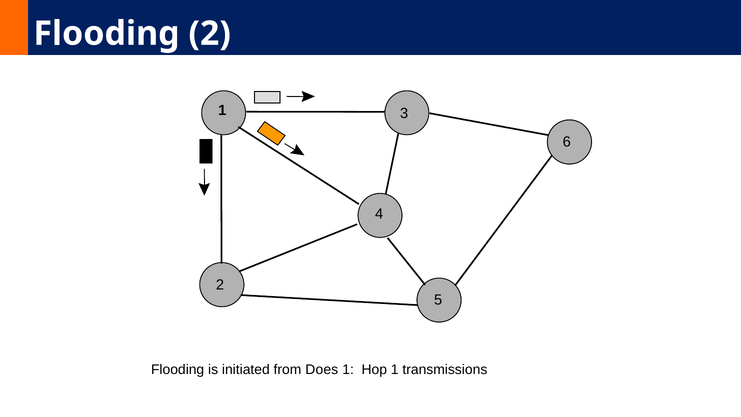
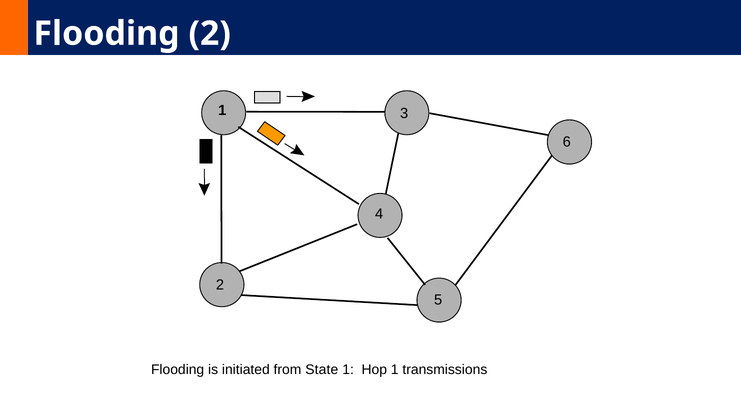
Does: Does -> State
